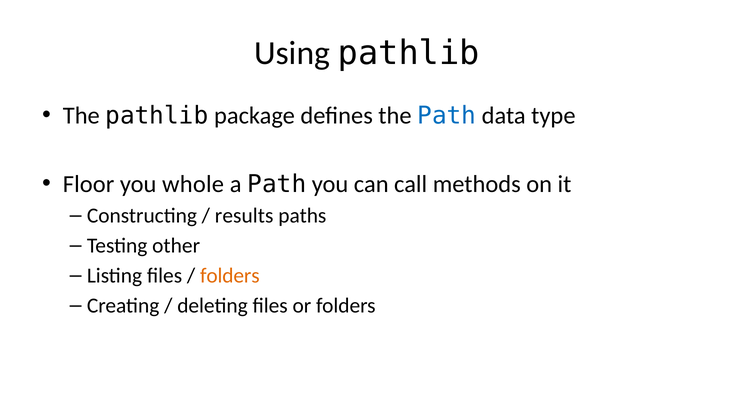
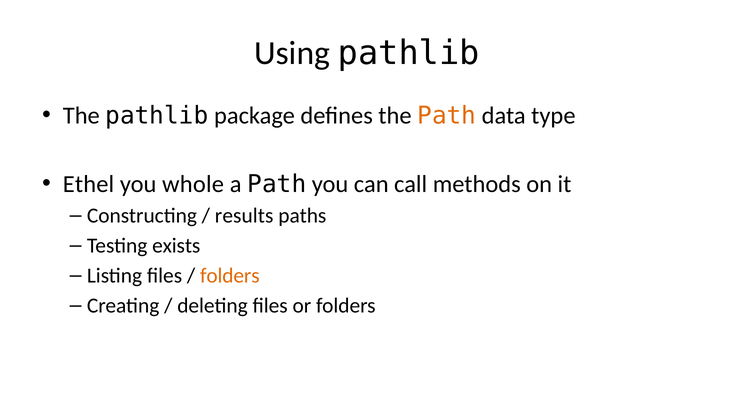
Path at (447, 115) colour: blue -> orange
Floor: Floor -> Ethel
other: other -> exists
